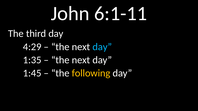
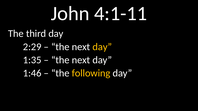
6:1-11: 6:1-11 -> 4:1-11
4:29: 4:29 -> 2:29
day at (102, 47) colour: light blue -> yellow
1:45: 1:45 -> 1:46
